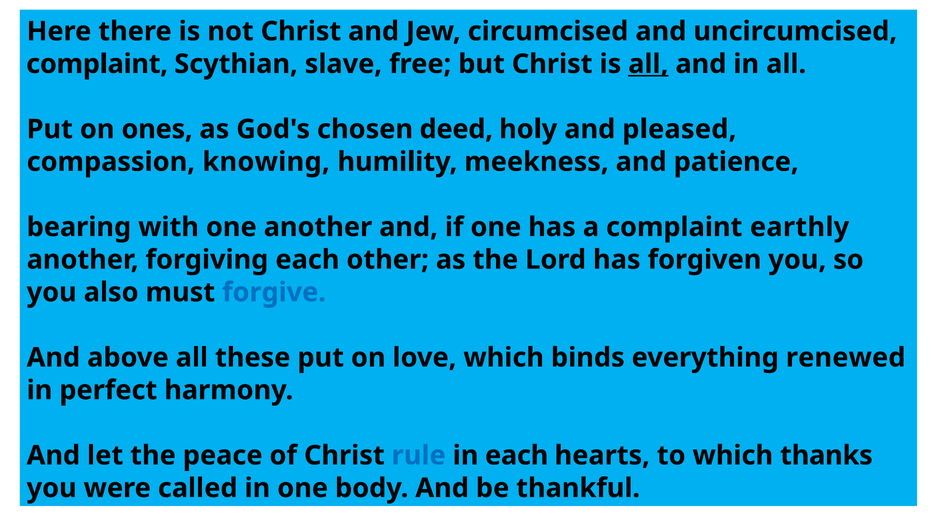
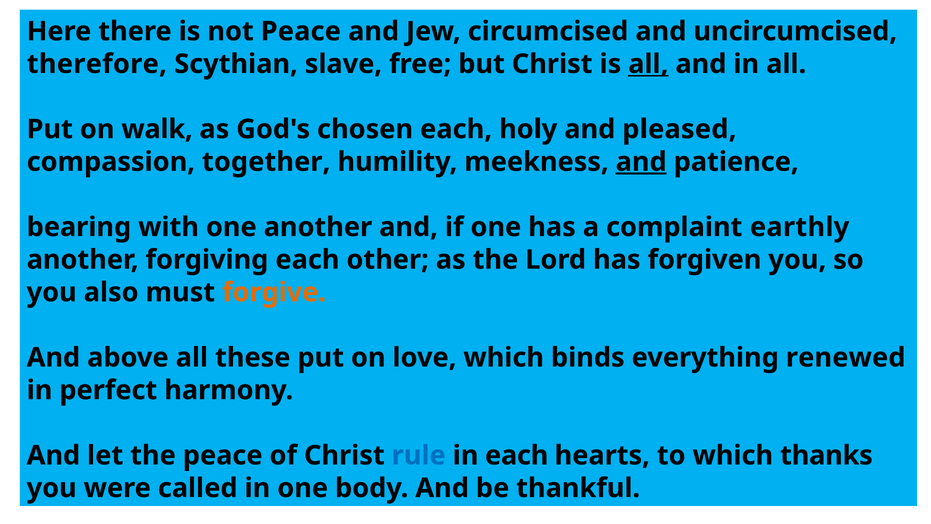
not Christ: Christ -> Peace
complaint at (97, 64): complaint -> therefore
ones: ones -> walk
chosen deed: deed -> each
knowing: knowing -> together
and at (641, 162) underline: none -> present
forgive colour: blue -> orange
